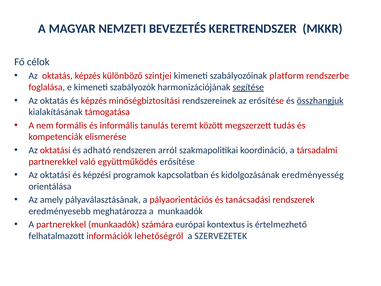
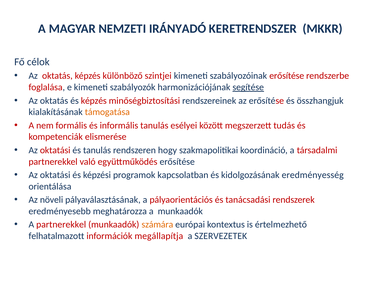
BEVEZETÉS: BEVEZETÉS -> IRÁNYADÓ
szabályozóinak platform: platform -> erősítése
összhangjuk underline: present -> none
támogatása colour: red -> orange
teremt: teremt -> esélyei
és adható: adható -> tanulás
arról: arról -> hogy
amely: amely -> növeli
számára colour: red -> orange
lehetőségről: lehetőségről -> megállapítja
